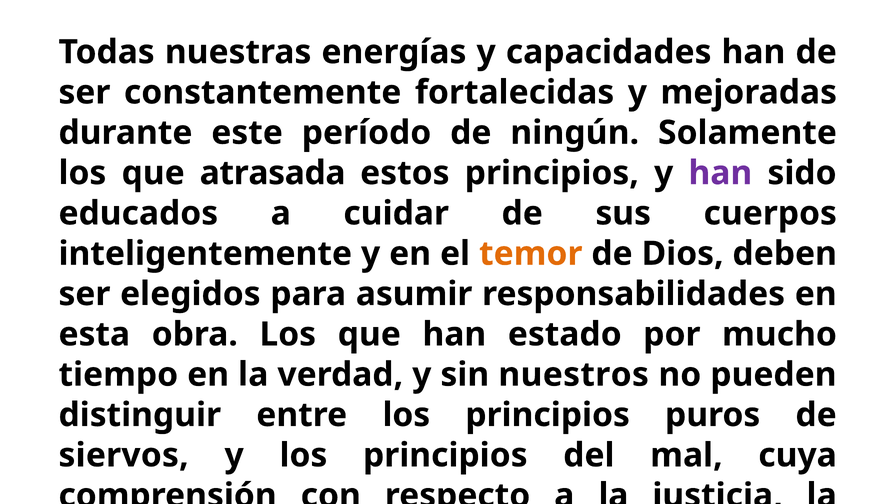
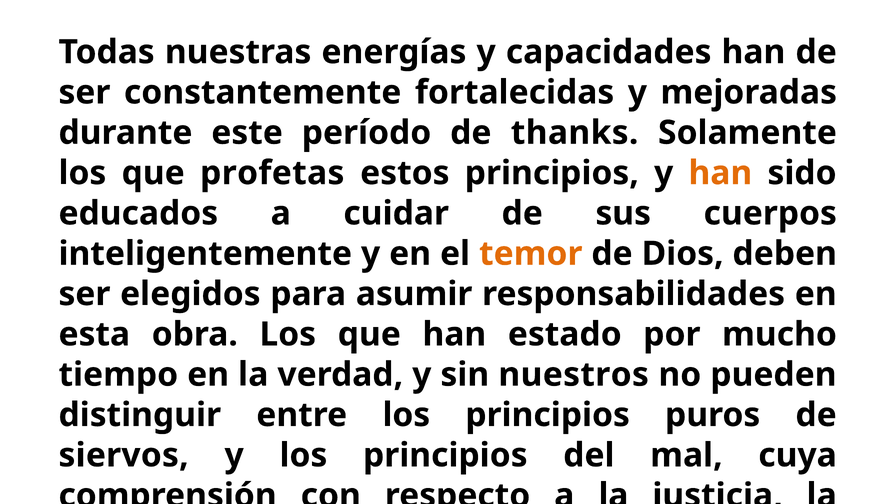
ningún: ningún -> thanks
atrasada: atrasada -> profetas
han at (720, 173) colour: purple -> orange
